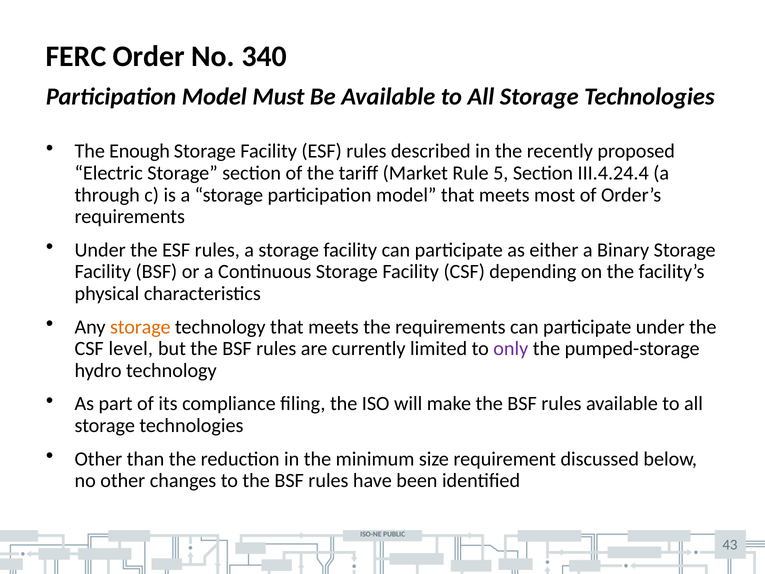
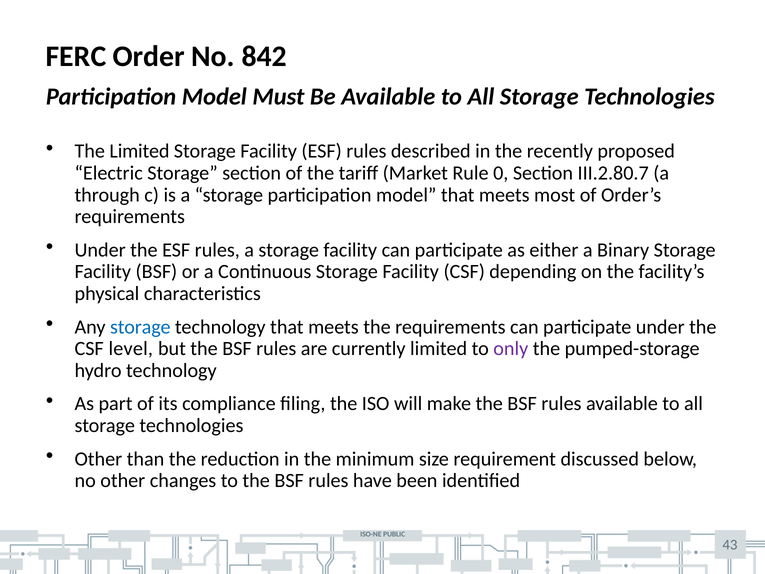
340: 340 -> 842
The Enough: Enough -> Limited
5: 5 -> 0
III.4.24.4: III.4.24.4 -> III.2.80.7
storage at (140, 327) colour: orange -> blue
